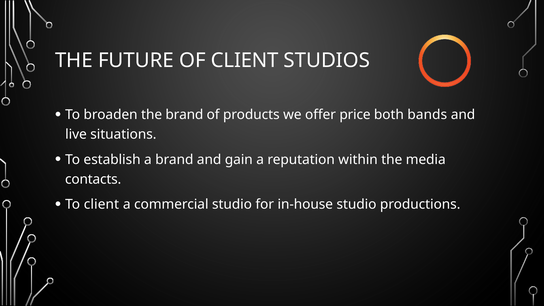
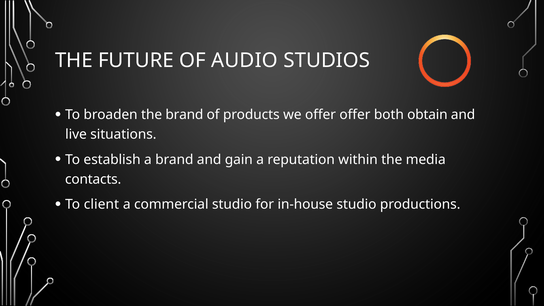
OF CLIENT: CLIENT -> AUDIO
offer price: price -> offer
bands: bands -> obtain
